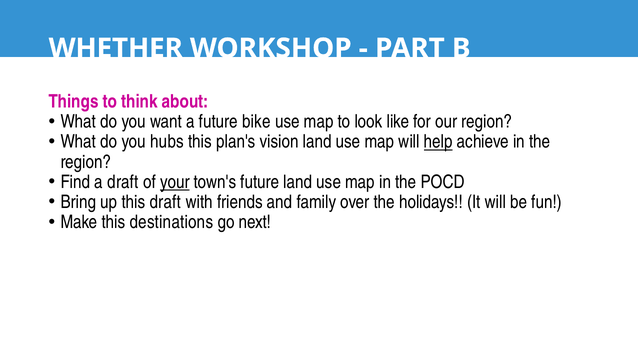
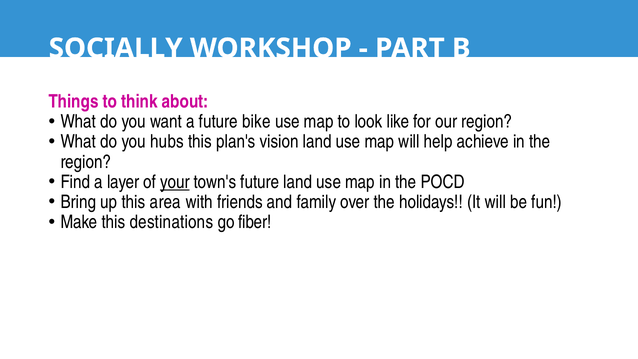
WHETHER: WHETHER -> SOCIALLY
help underline: present -> none
a draft: draft -> layer
this draft: draft -> area
next: next -> fiber
